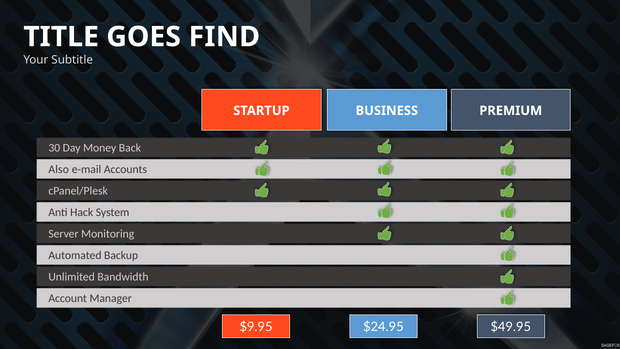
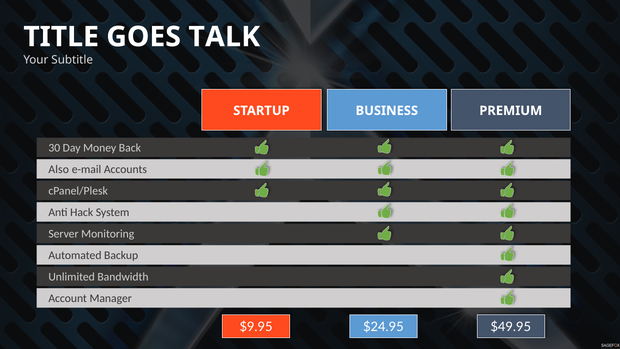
FIND: FIND -> TALK
